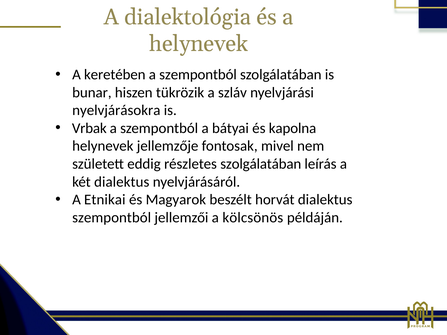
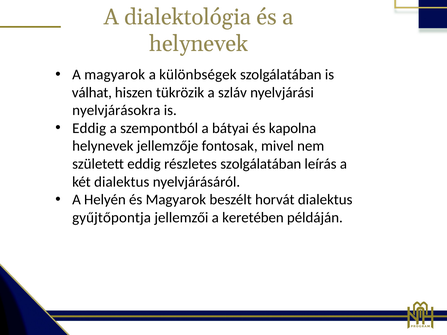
A keretében: keretében -> magyarok
szempontból at (198, 75): szempontból -> különbségek
bunar: bunar -> válhat
Vrbak at (89, 128): Vrbak -> Eddig
Etnikai: Etnikai -> Helyén
szempontból at (112, 218): szempontból -> gyűjtőpontja
kölcsönös: kölcsönös -> keretében
